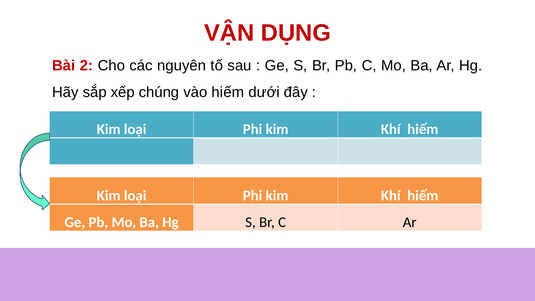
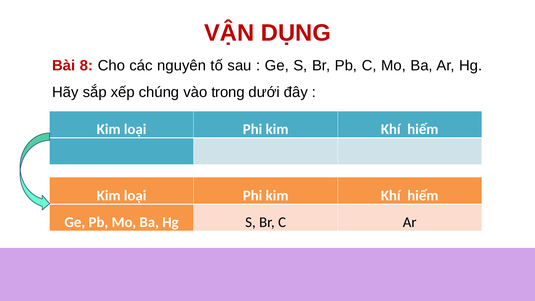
2: 2 -> 8
vào hiếm: hiếm -> trong
